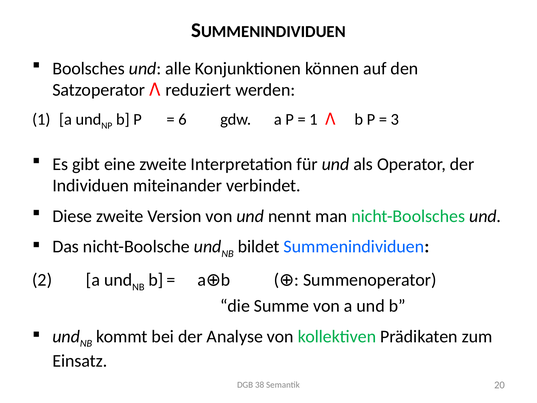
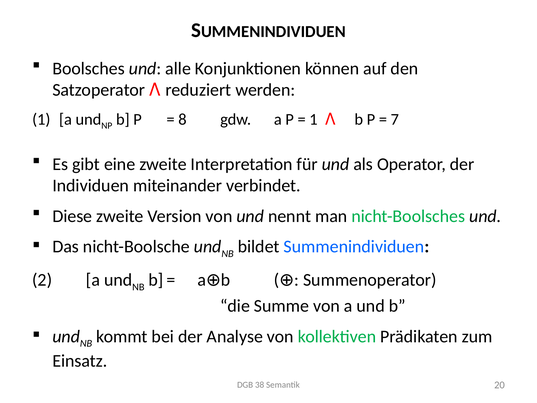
6: 6 -> 8
3: 3 -> 7
